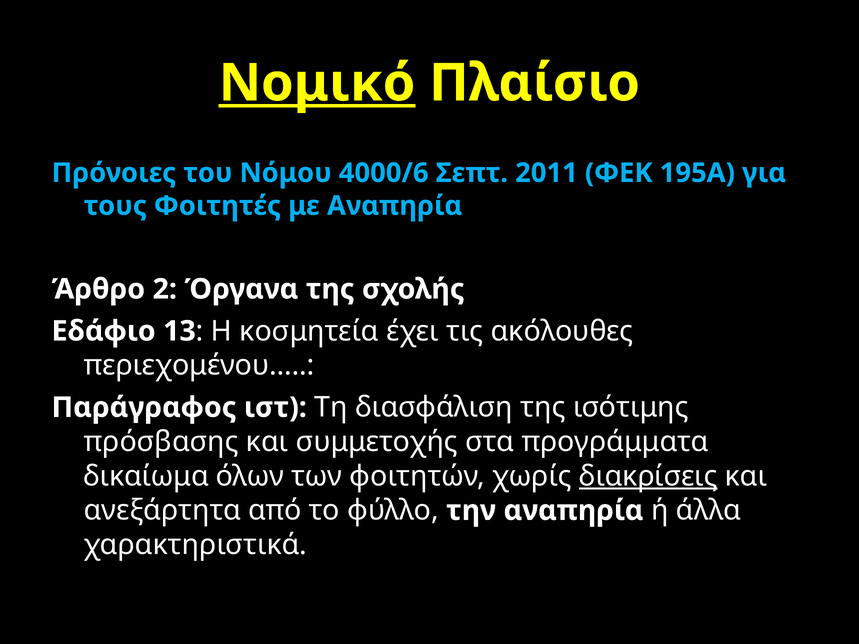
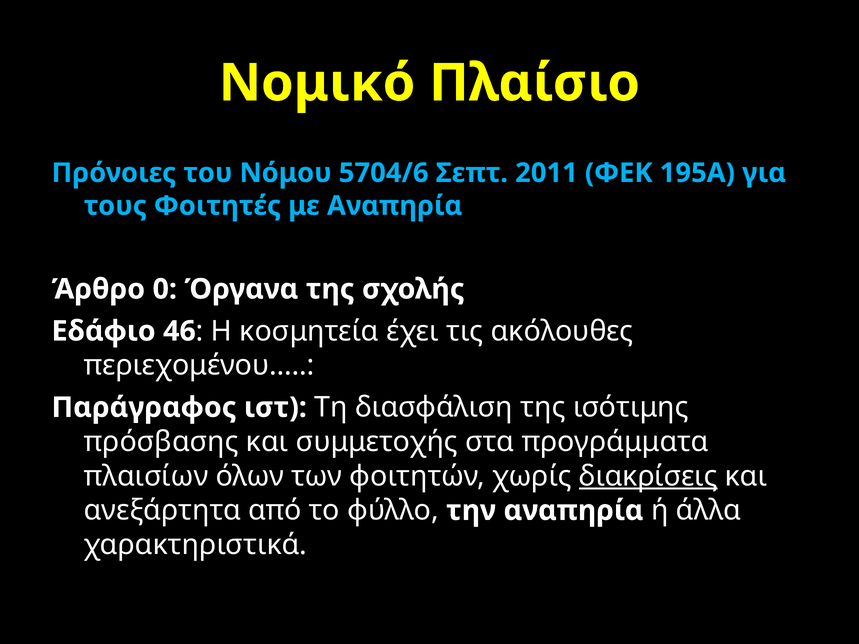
Νομικό underline: present -> none
4000/6: 4000/6 -> 5704/6
2: 2 -> 0
13: 13 -> 46
δικαίωμα: δικαίωμα -> πλαισίων
